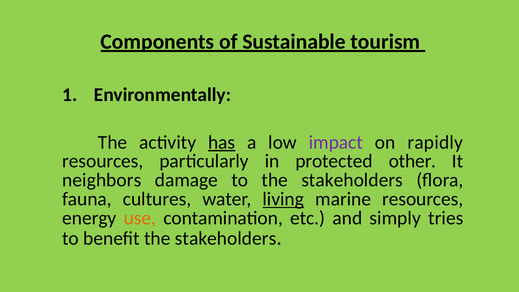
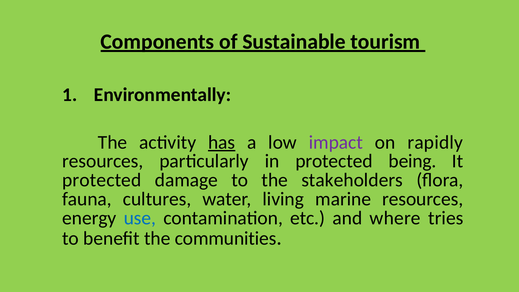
other: other -> being
neighbors at (102, 180): neighbors -> protected
living underline: present -> none
use colour: orange -> blue
simply: simply -> where
benefit the stakeholders: stakeholders -> communities
